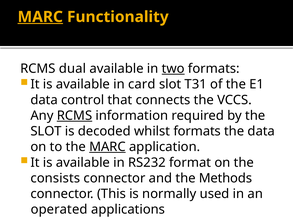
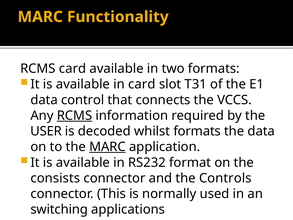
MARC at (40, 17) underline: present -> none
RCMS dual: dual -> card
two underline: present -> none
SLOT at (46, 131): SLOT -> USER
Methods: Methods -> Controls
operated: operated -> switching
